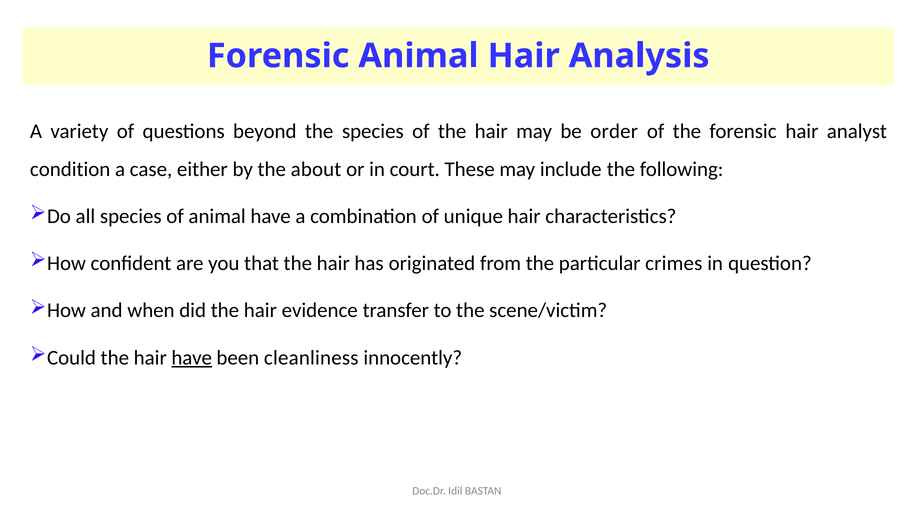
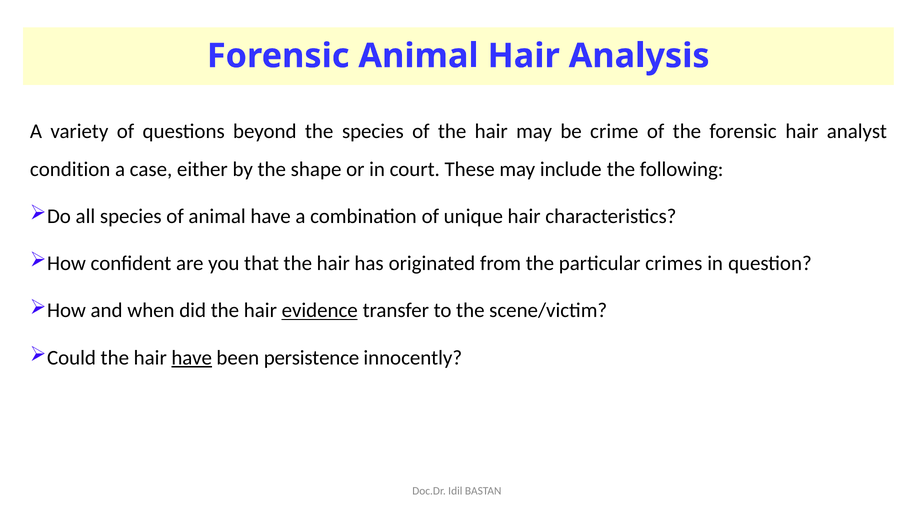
order: order -> crime
about: about -> shape
evidence underline: none -> present
cleanliness: cleanliness -> persistence
